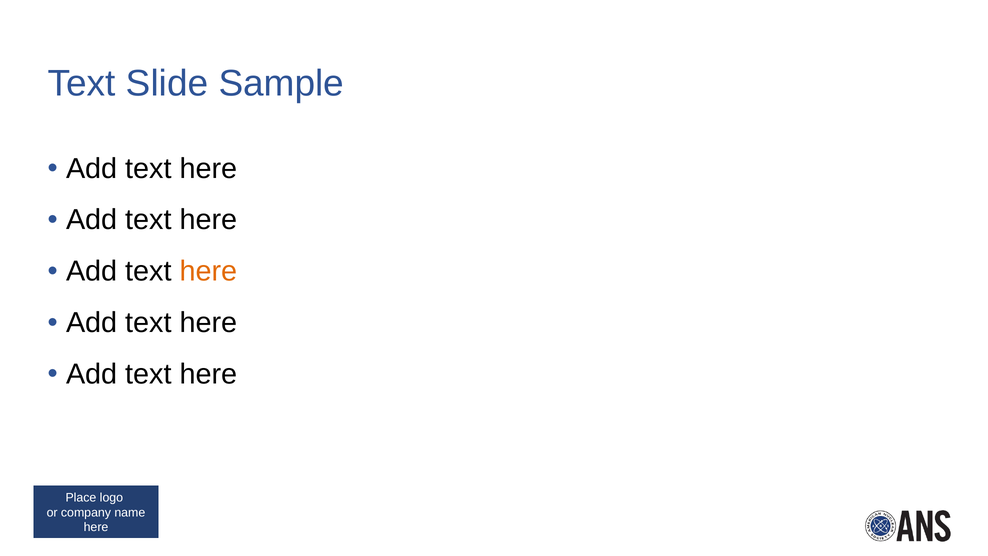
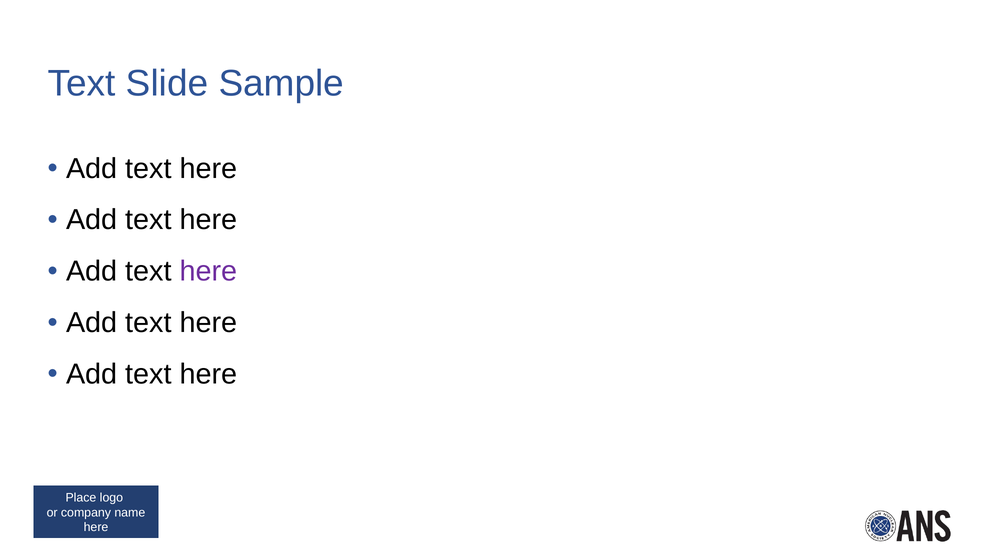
here at (208, 271) colour: orange -> purple
